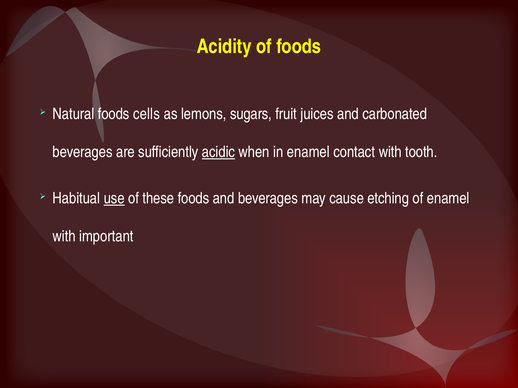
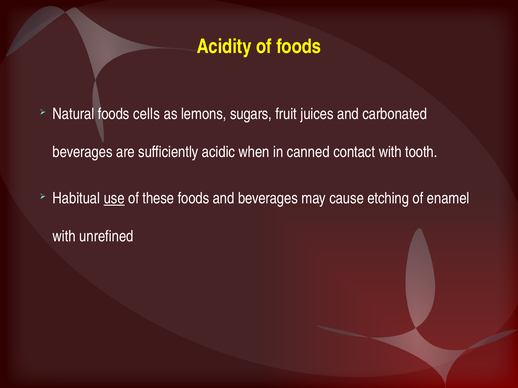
acidic underline: present -> none
in enamel: enamel -> canned
important: important -> unrefined
